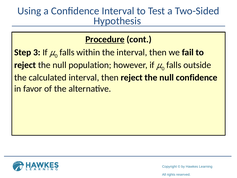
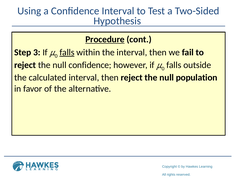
falls at (67, 52) underline: none -> present
null population: population -> confidence
null confidence: confidence -> population
